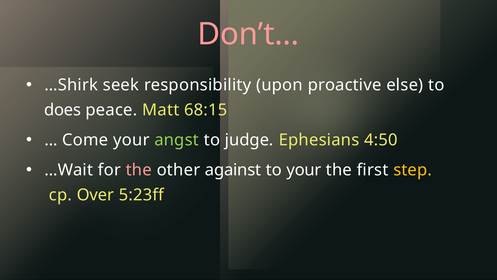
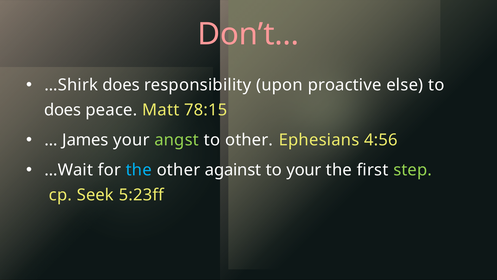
…Shirk seek: seek -> does
68:15: 68:15 -> 78:15
Come: Come -> James
to judge: judge -> other
4:50: 4:50 -> 4:56
the at (139, 170) colour: pink -> light blue
step colour: yellow -> light green
Over: Over -> Seek
